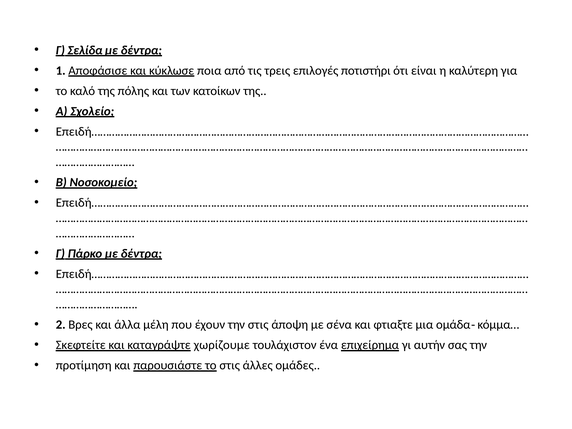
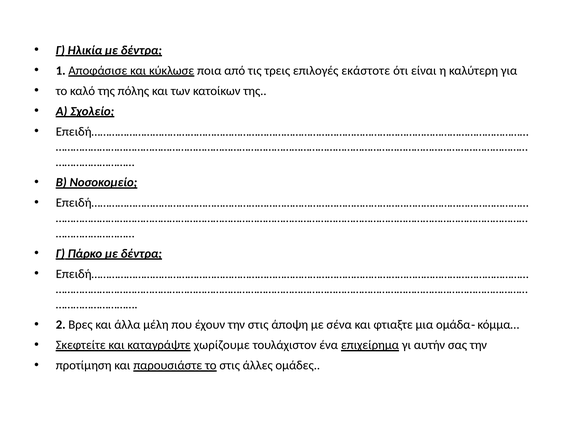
Σελίδα: Σελίδα -> Ηλικία
ποτιστήρι: ποτιστήρι -> εκάστοτε
